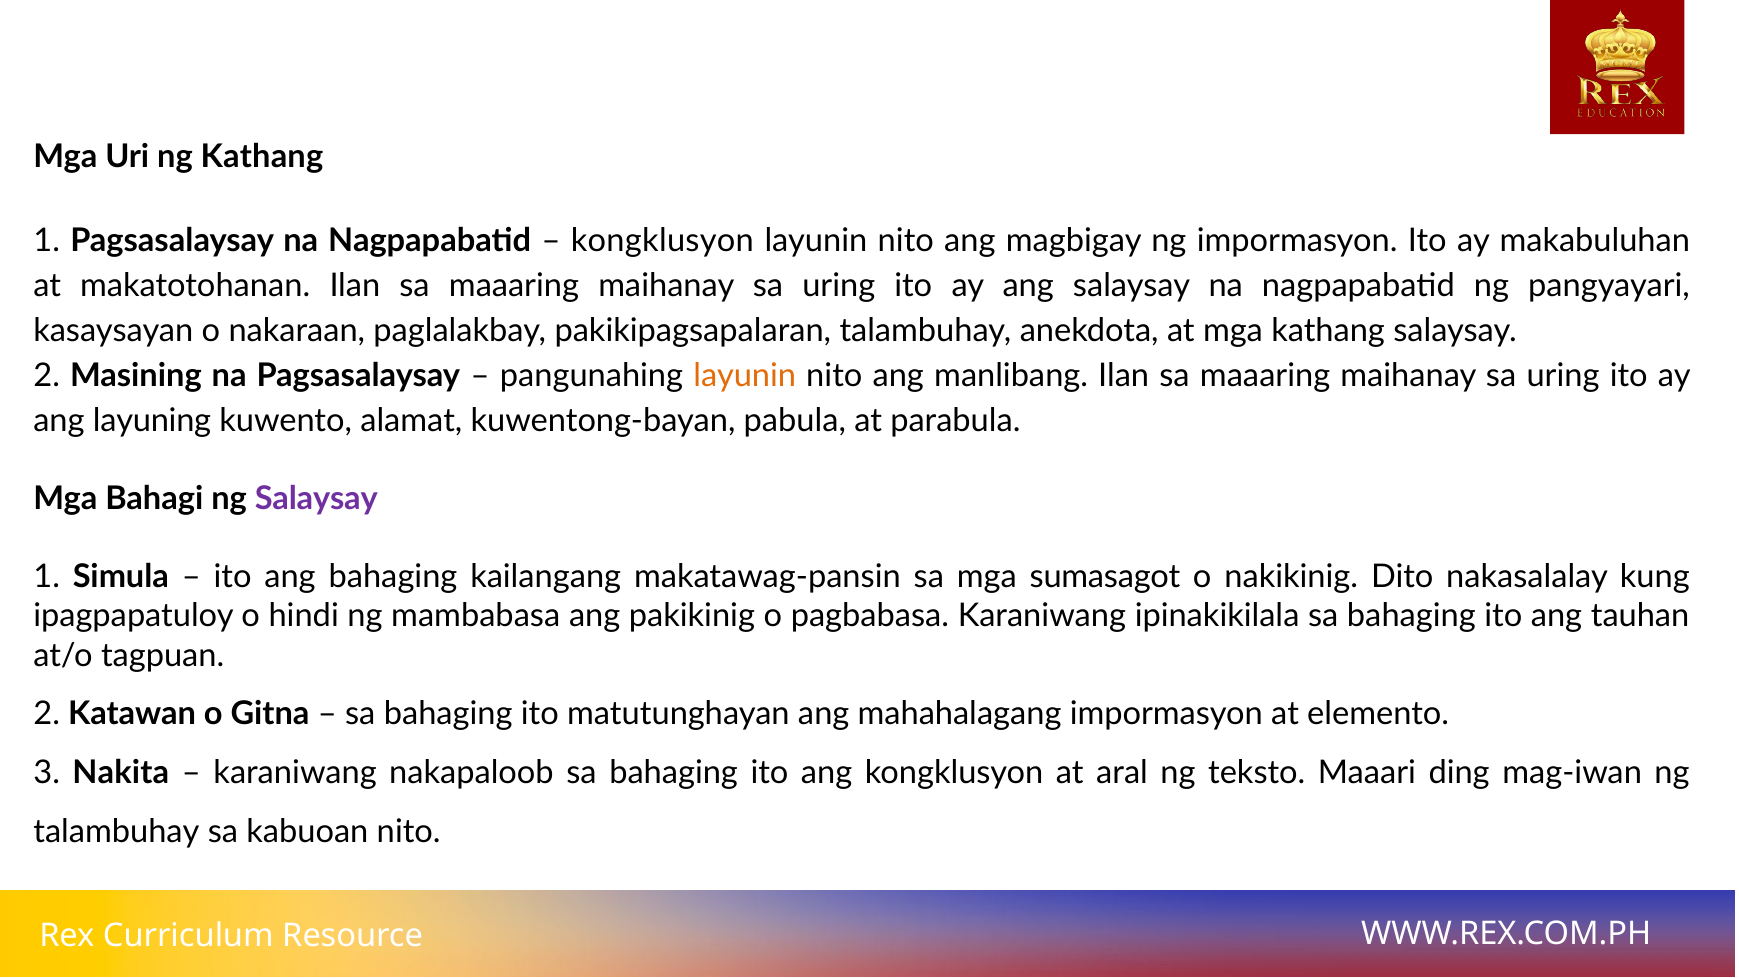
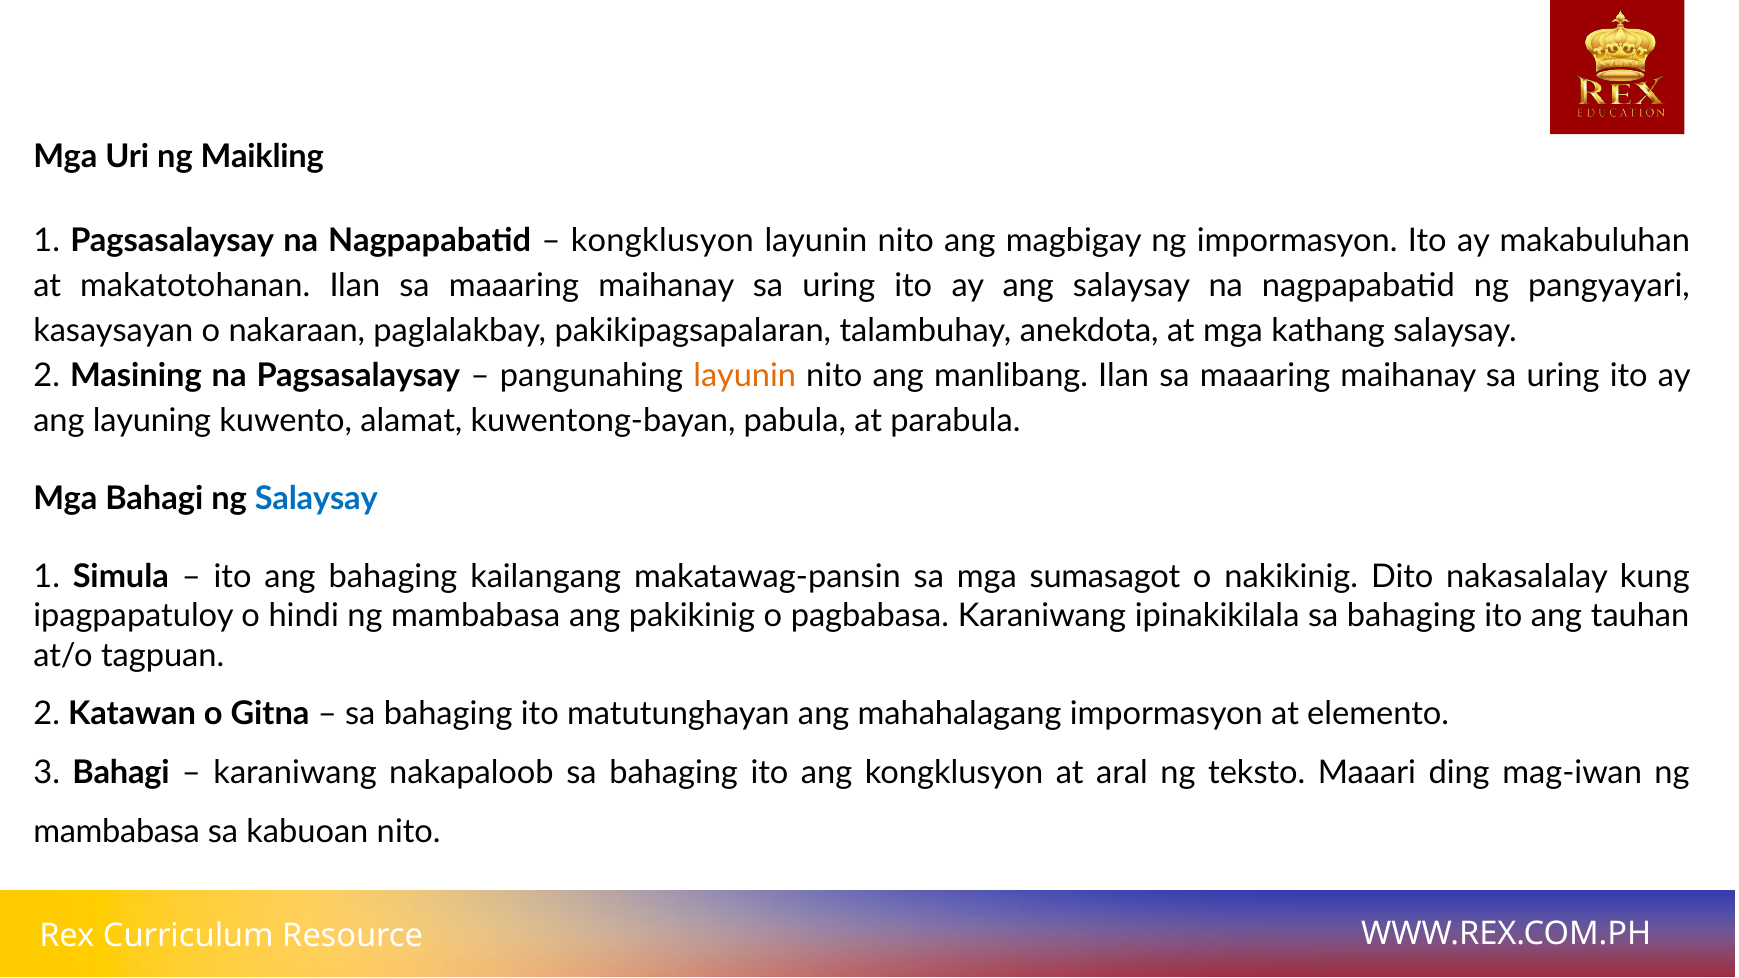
ng Kathang: Kathang -> Maikling
Salaysay at (316, 499) colour: purple -> blue
3 Nakita: Nakita -> Bahagi
talambuhay at (116, 832): talambuhay -> mambabasa
